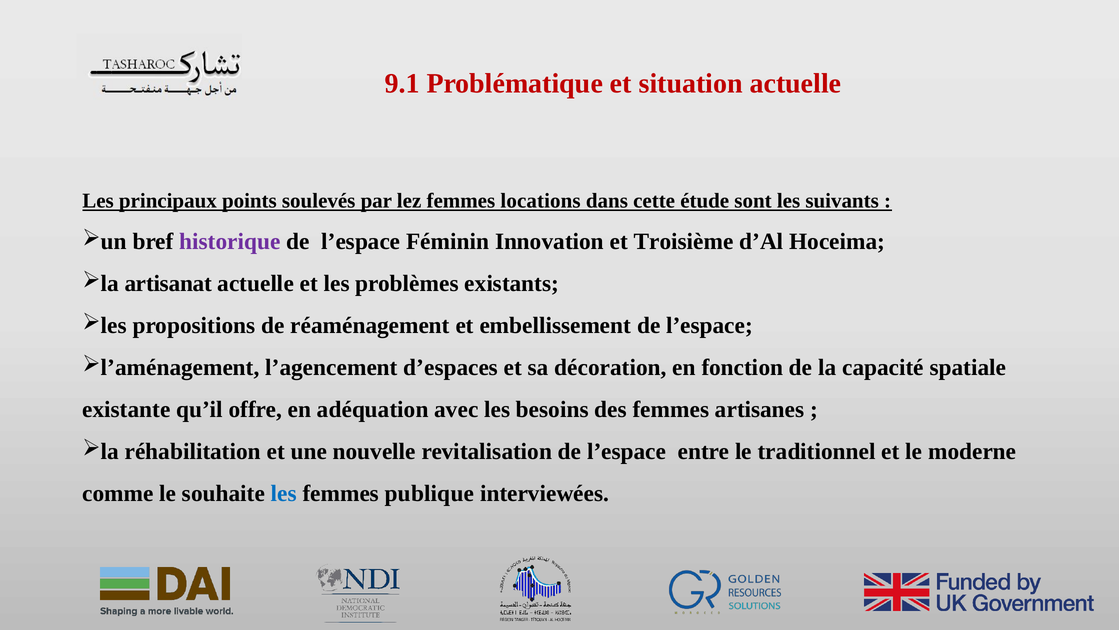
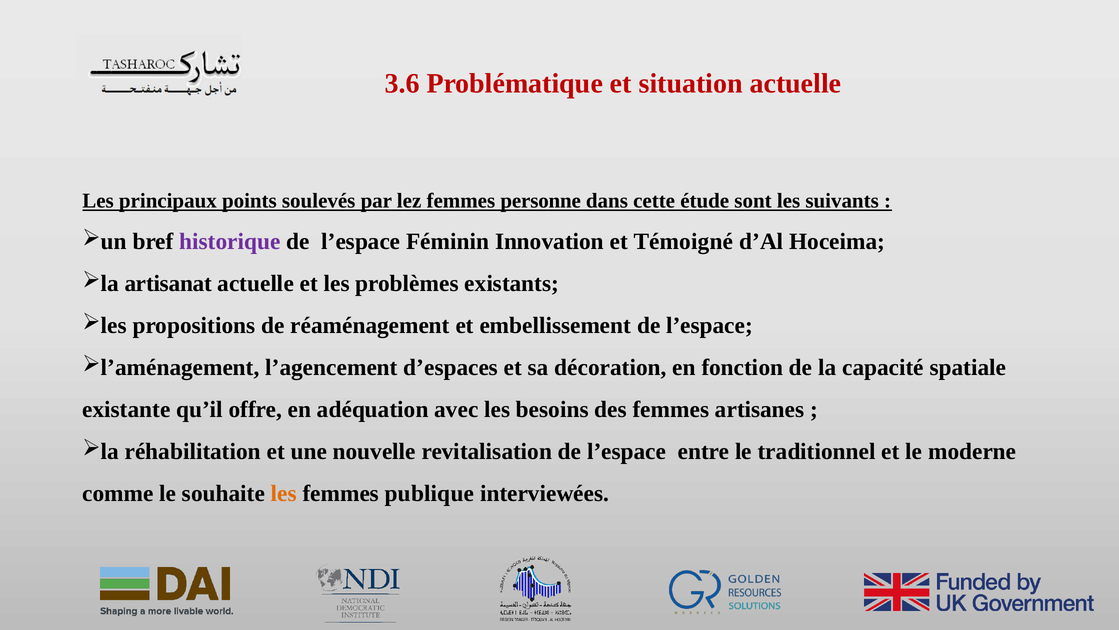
9.1: 9.1 -> 3.6
locations: locations -> personne
Troisième: Troisième -> Témoigné
les at (284, 493) colour: blue -> orange
